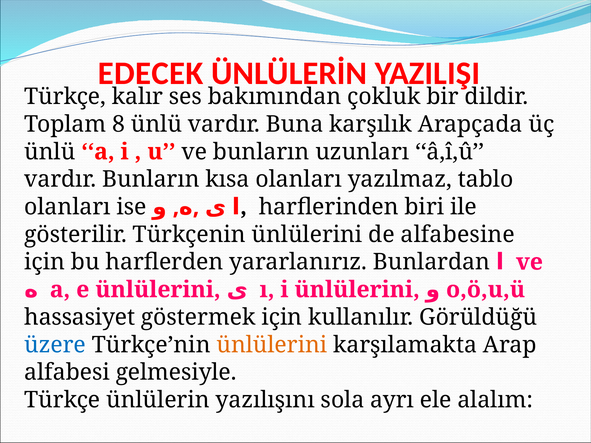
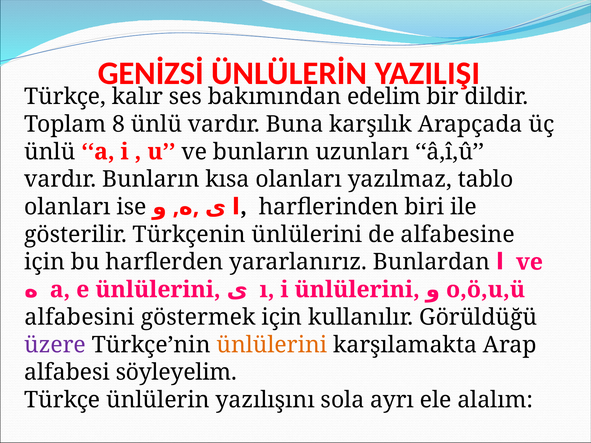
EDECEK: EDECEK -> GENİZSİ
çokluk: çokluk -> edelim
hassasiyet: hassasiyet -> alfabesini
üzere colour: blue -> purple
gelmesiyle: gelmesiyle -> söyleyelim
